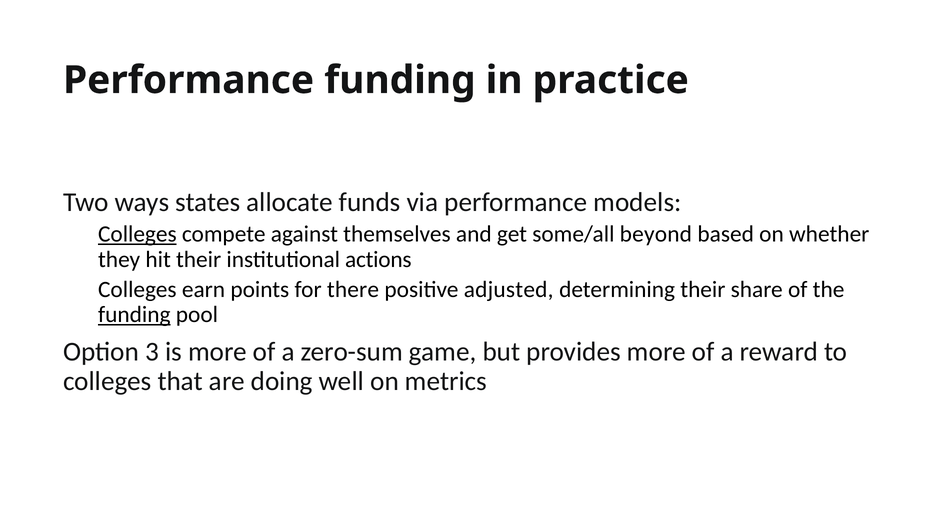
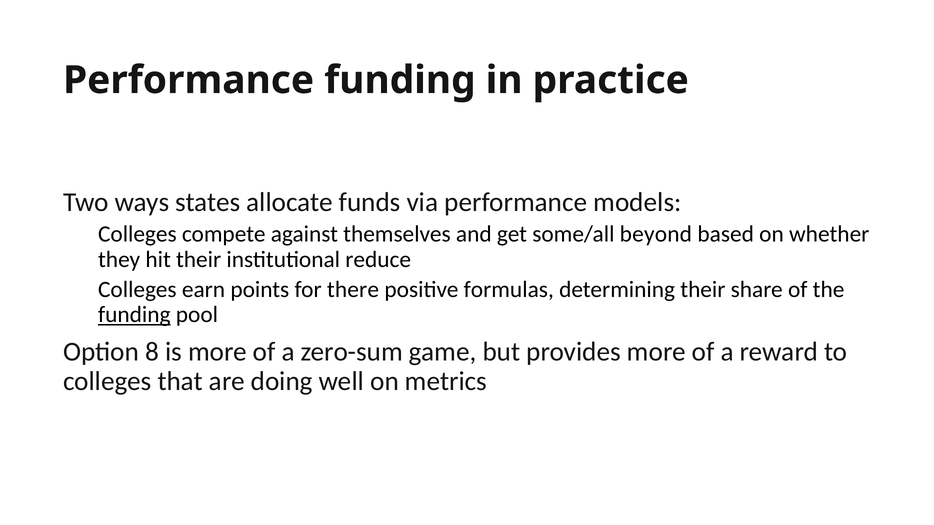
Colleges at (137, 234) underline: present -> none
actions: actions -> reduce
adjusted: adjusted -> formulas
3: 3 -> 8
